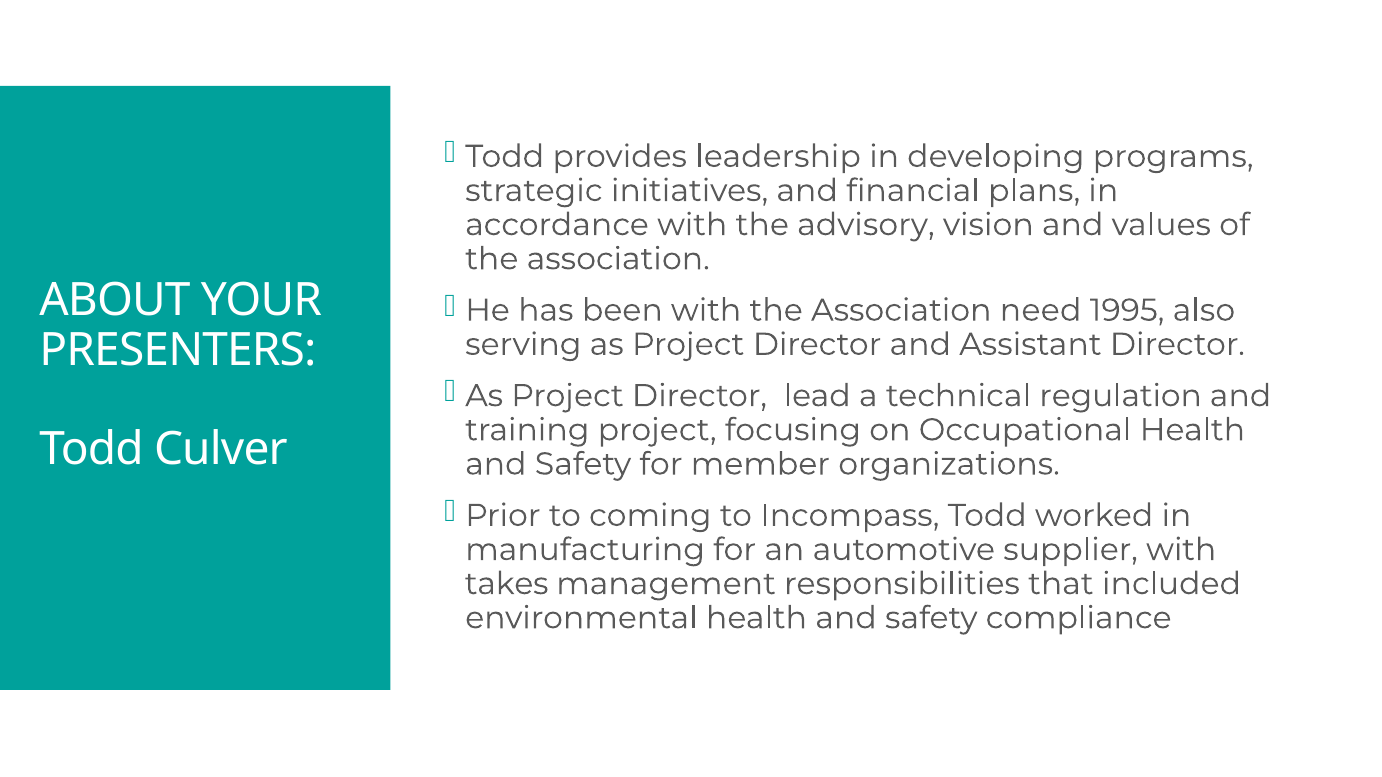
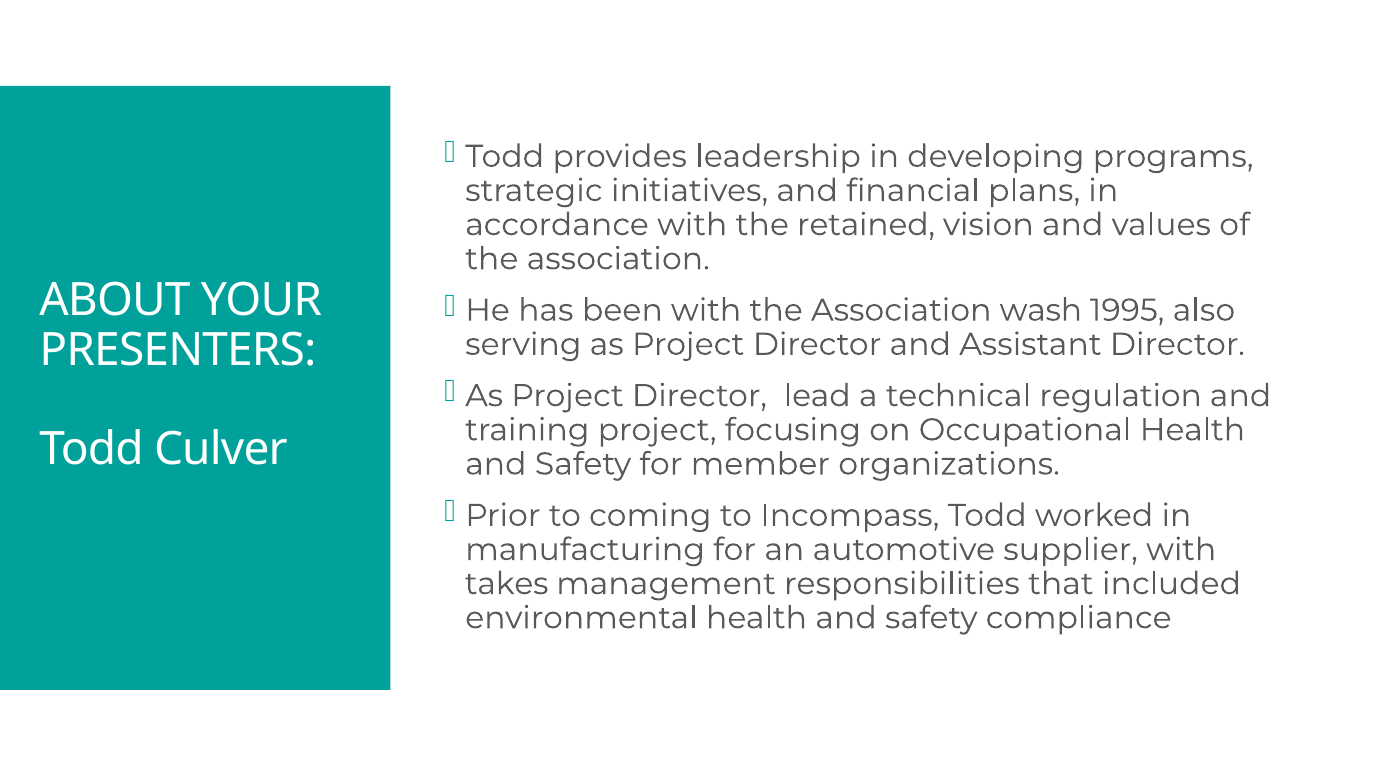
advisory: advisory -> retained
need: need -> wash
